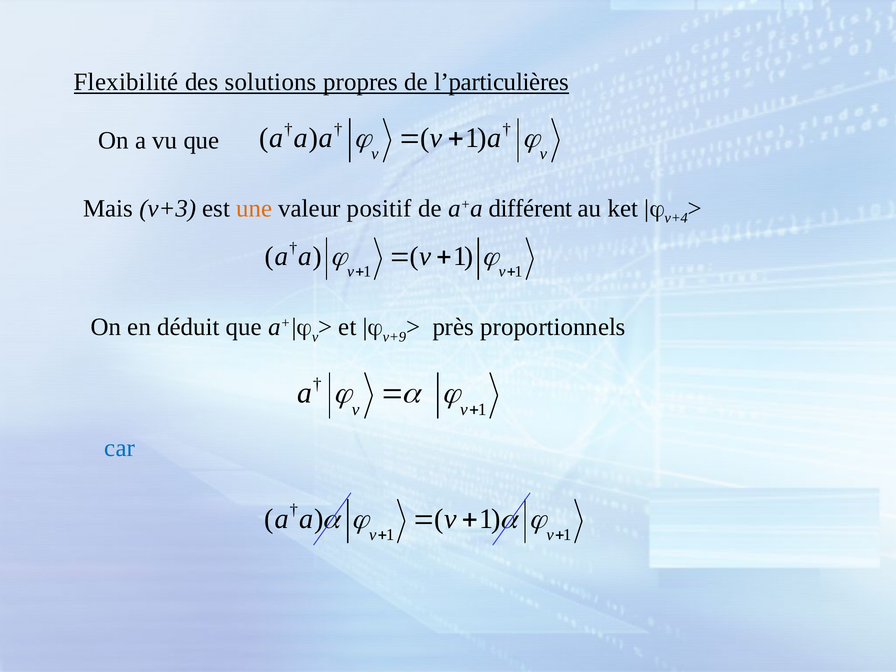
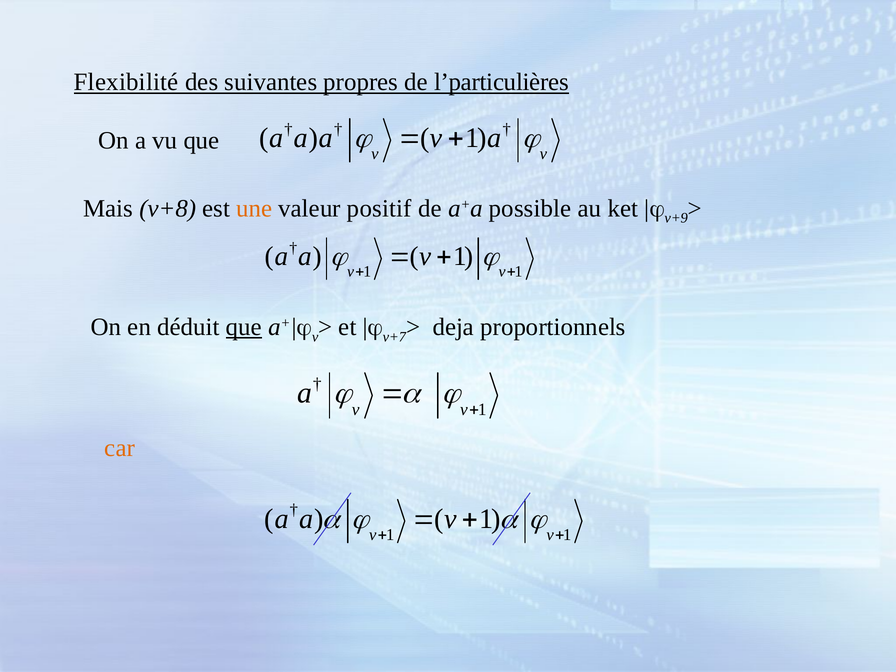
solutions: solutions -> suivantes
v+3: v+3 -> v+8
différent: différent -> possible
v+4: v+4 -> v+9
que at (244, 327) underline: none -> present
v+9: v+9 -> v+7
près: près -> deja
car colour: blue -> orange
